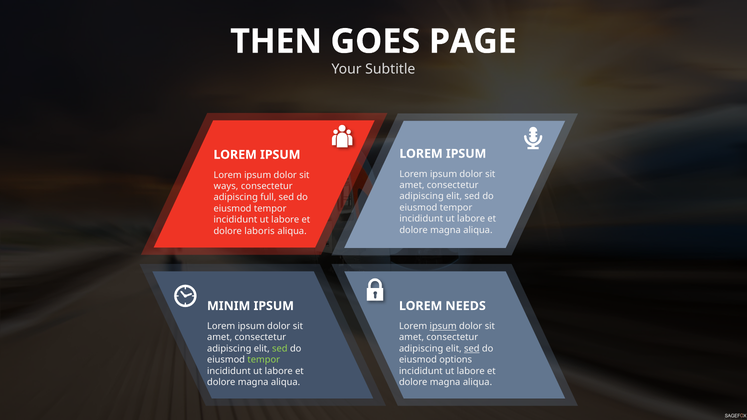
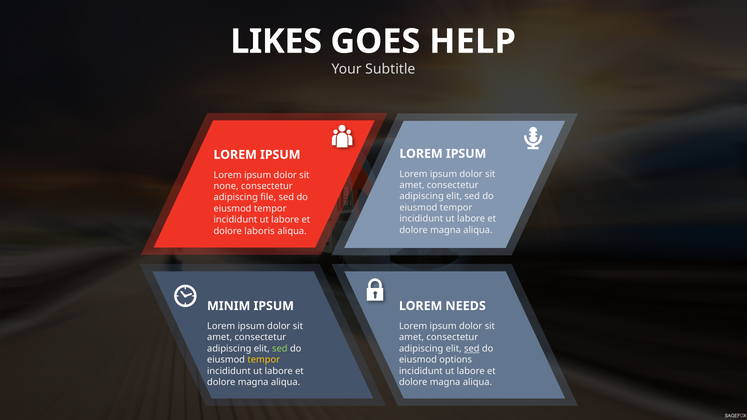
THEN: THEN -> LIKES
PAGE: PAGE -> HELP
ways: ways -> none
full: full -> file
ipsum at (443, 326) underline: present -> none
tempor at (264, 360) colour: light green -> yellow
